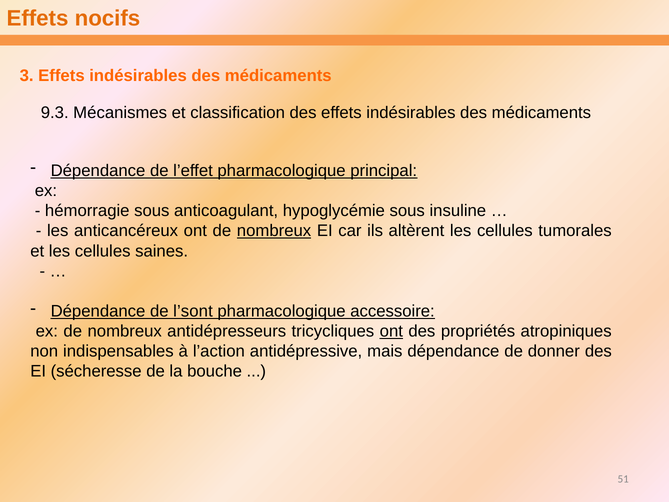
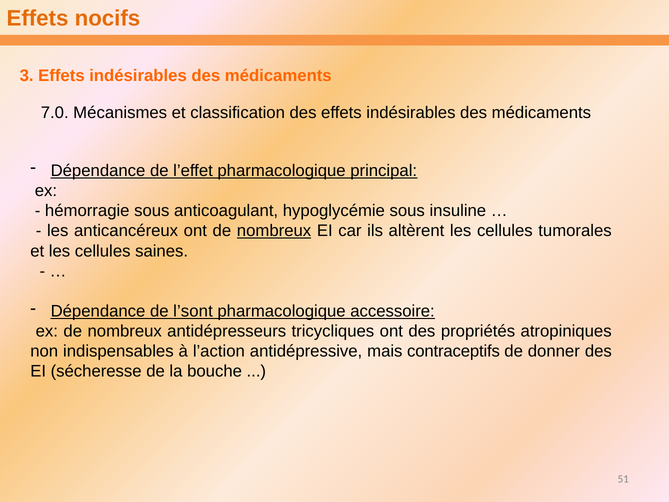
9.3: 9.3 -> 7.0
ont at (391, 331) underline: present -> none
mais dépendance: dépendance -> contraceptifs
